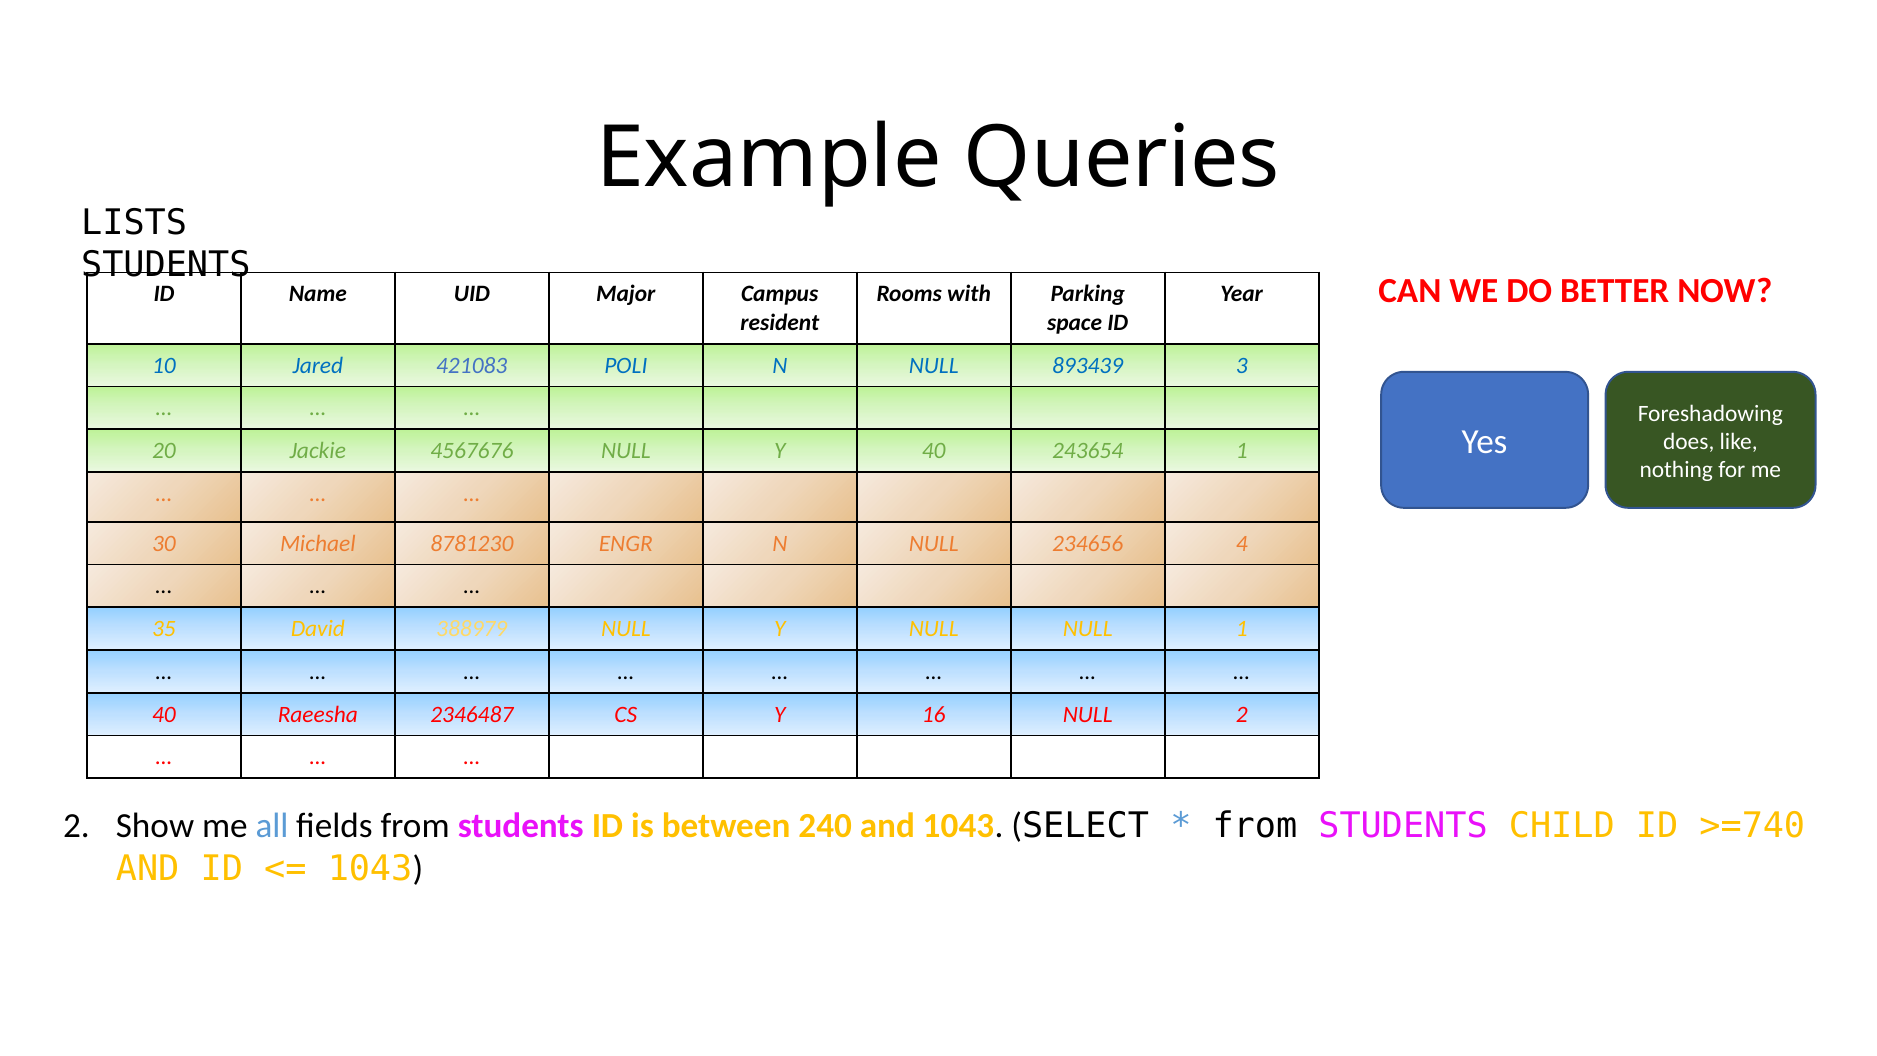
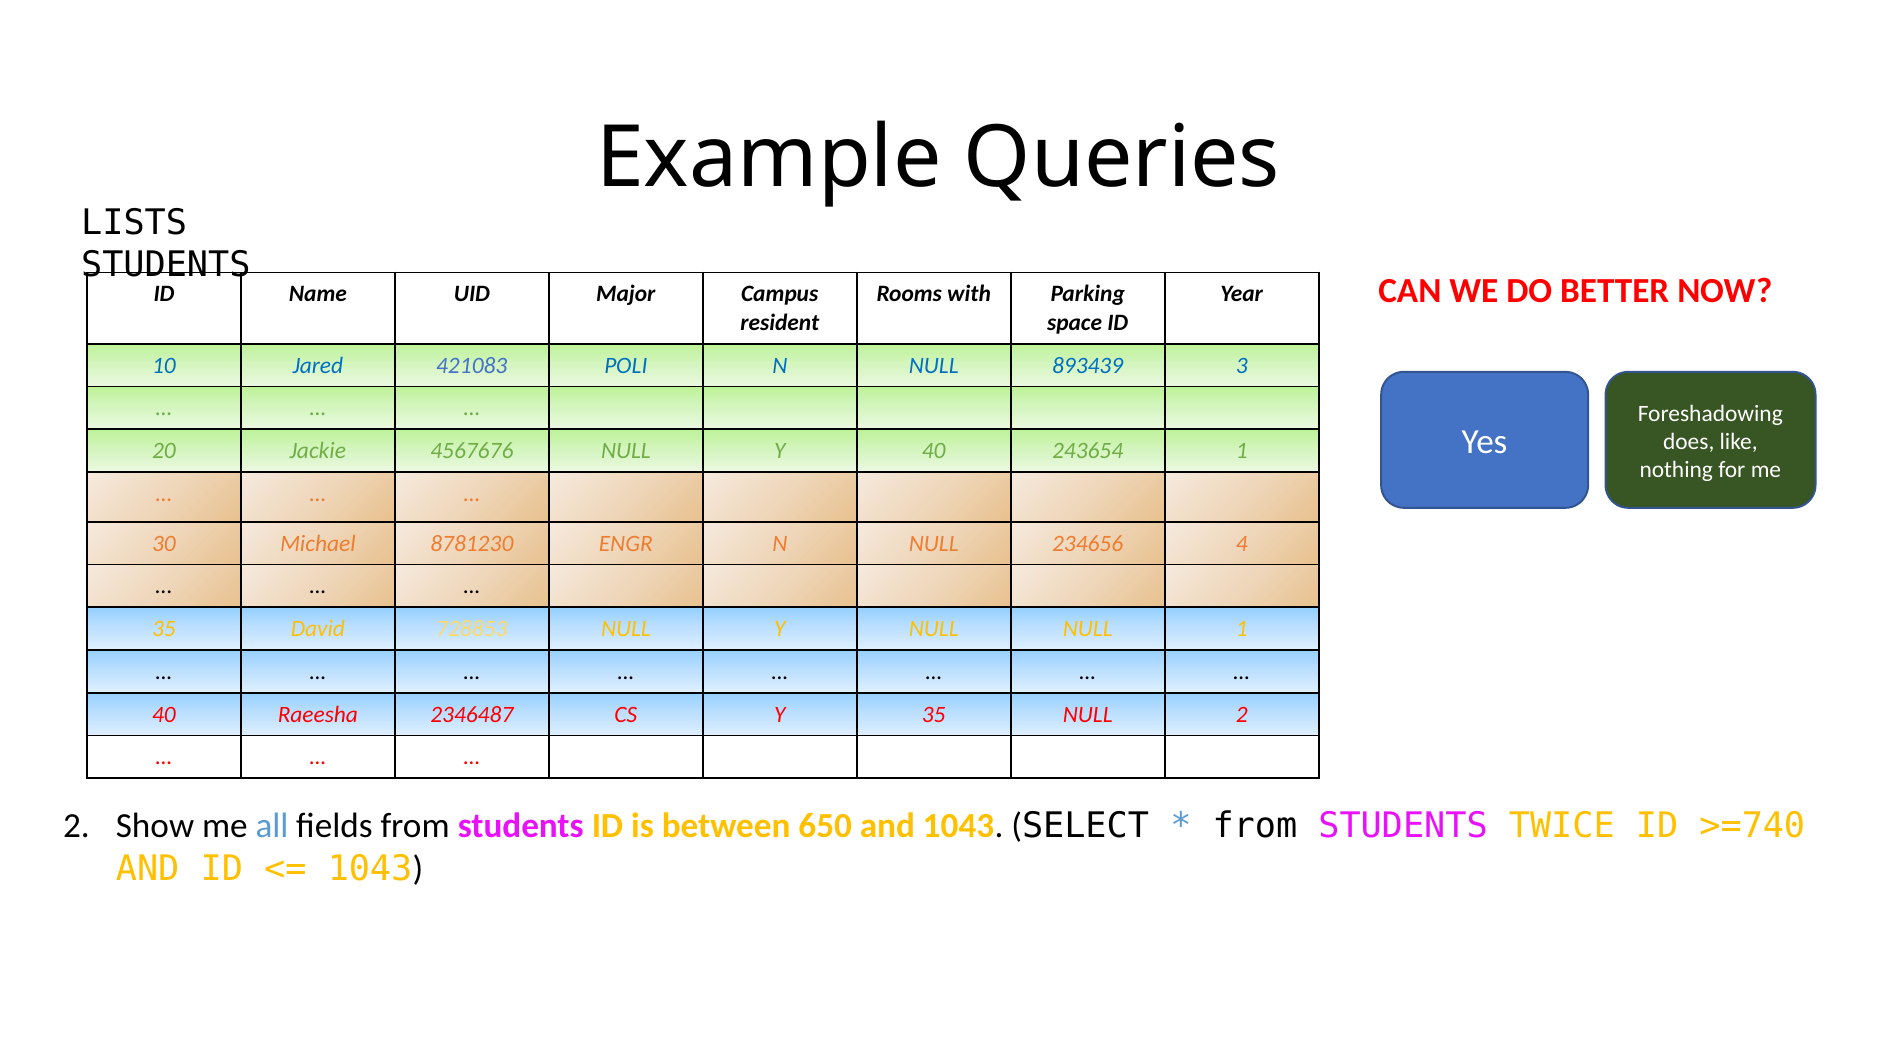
388979: 388979 -> 728853
Y 16: 16 -> 35
240: 240 -> 650
CHILD: CHILD -> TWICE
